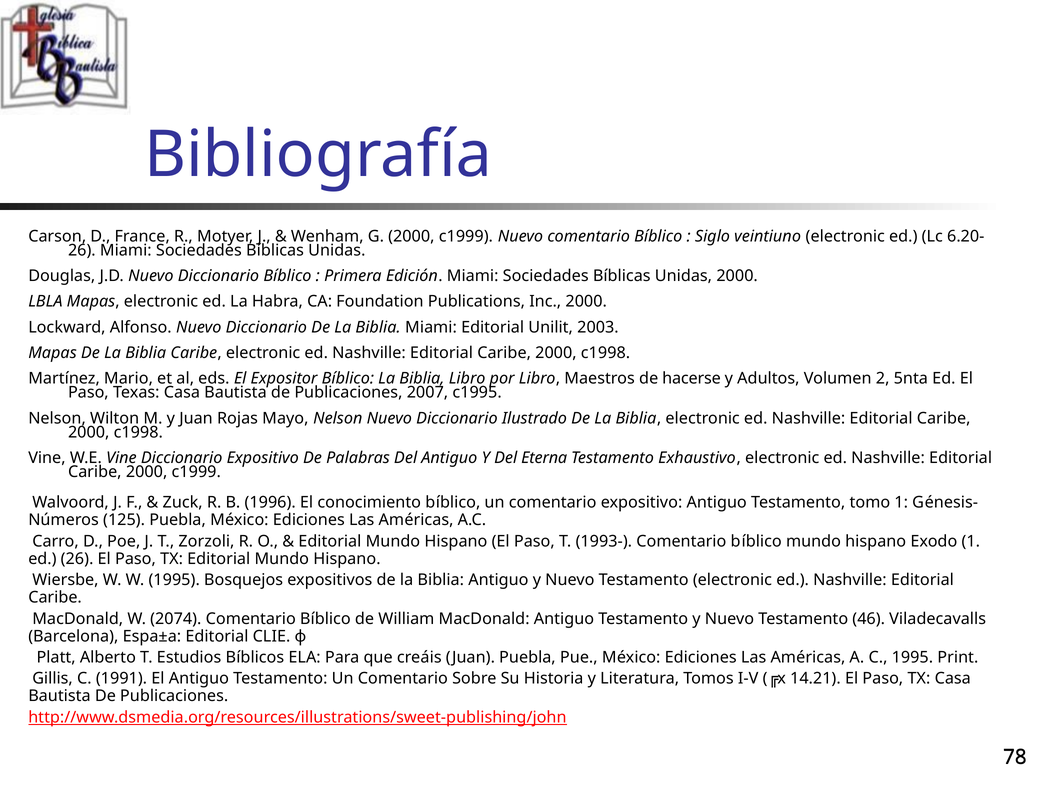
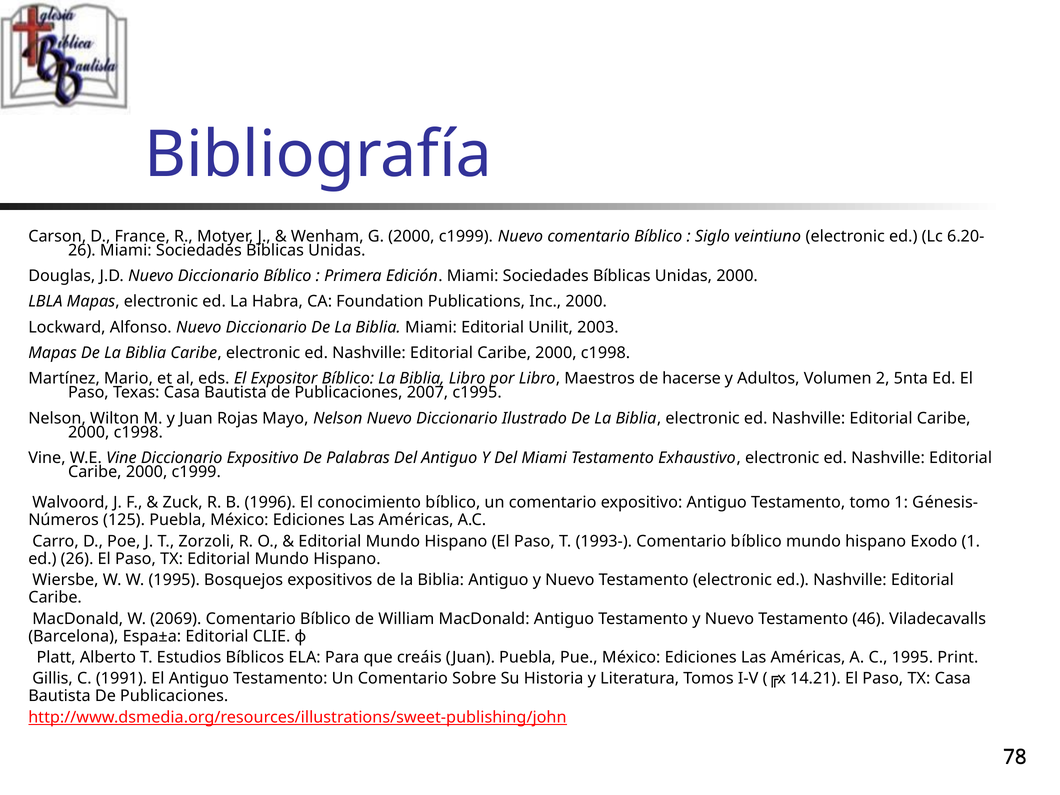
Del Eterna: Eterna -> Miami
2074: 2074 -> 2069
